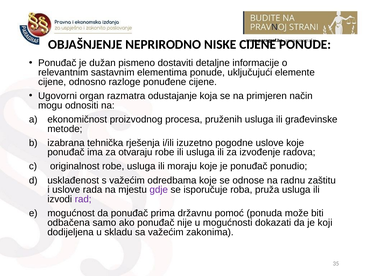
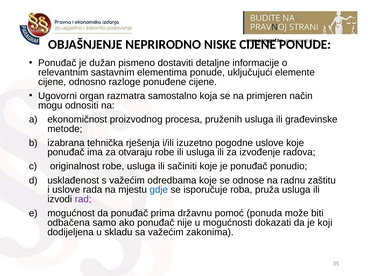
odustajanje: odustajanje -> samostalno
moraju: moraju -> sačiniti
gdje colour: purple -> blue
